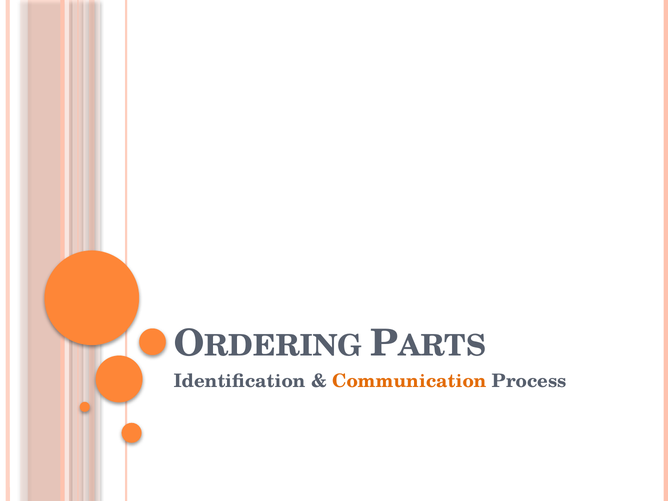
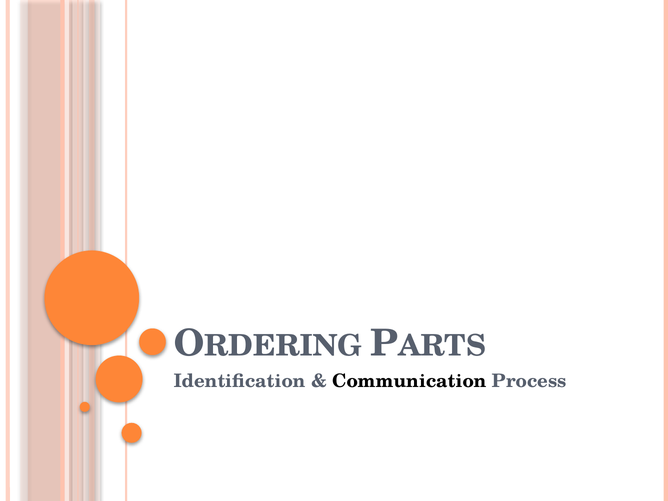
Communication colour: orange -> black
